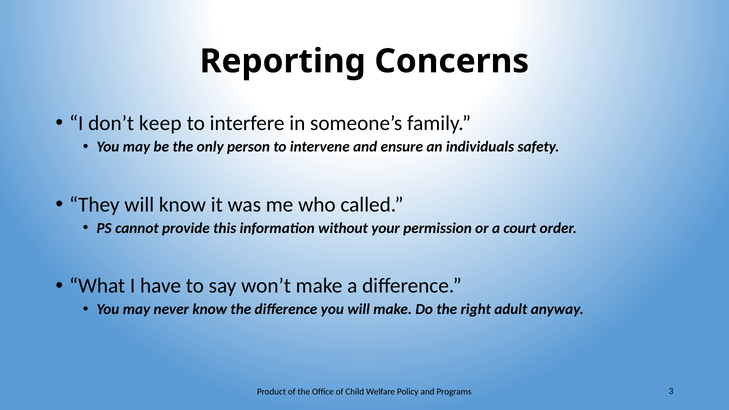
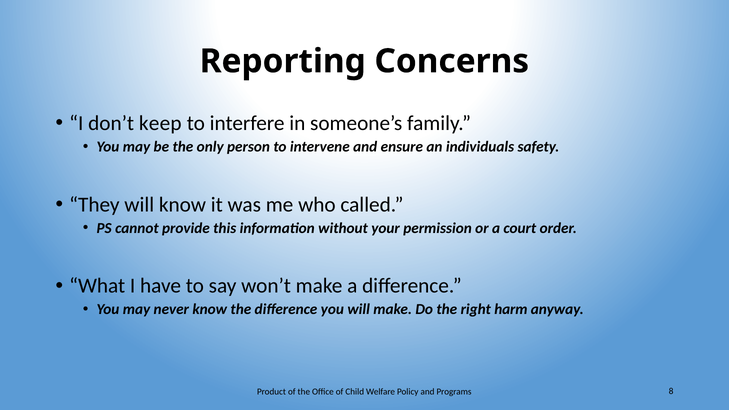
adult: adult -> harm
3: 3 -> 8
